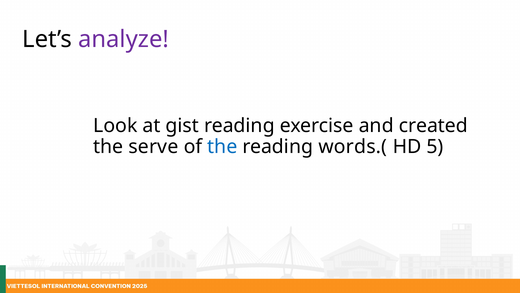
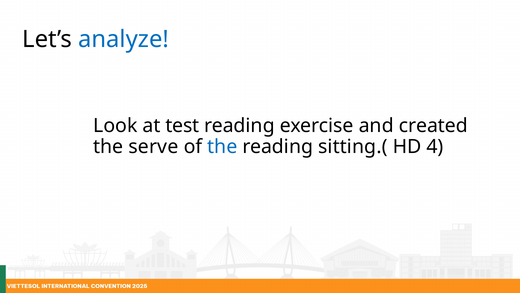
analyze colour: purple -> blue
gist: gist -> test
words.(: words.( -> sitting.(
5: 5 -> 4
